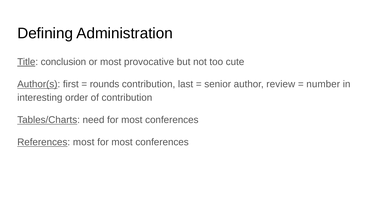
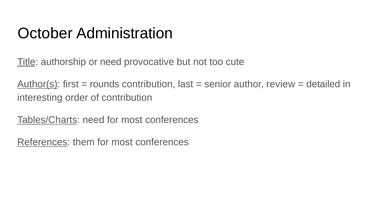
Defining: Defining -> October
conclusion: conclusion -> authorship
or most: most -> need
number: number -> detailed
References most: most -> them
